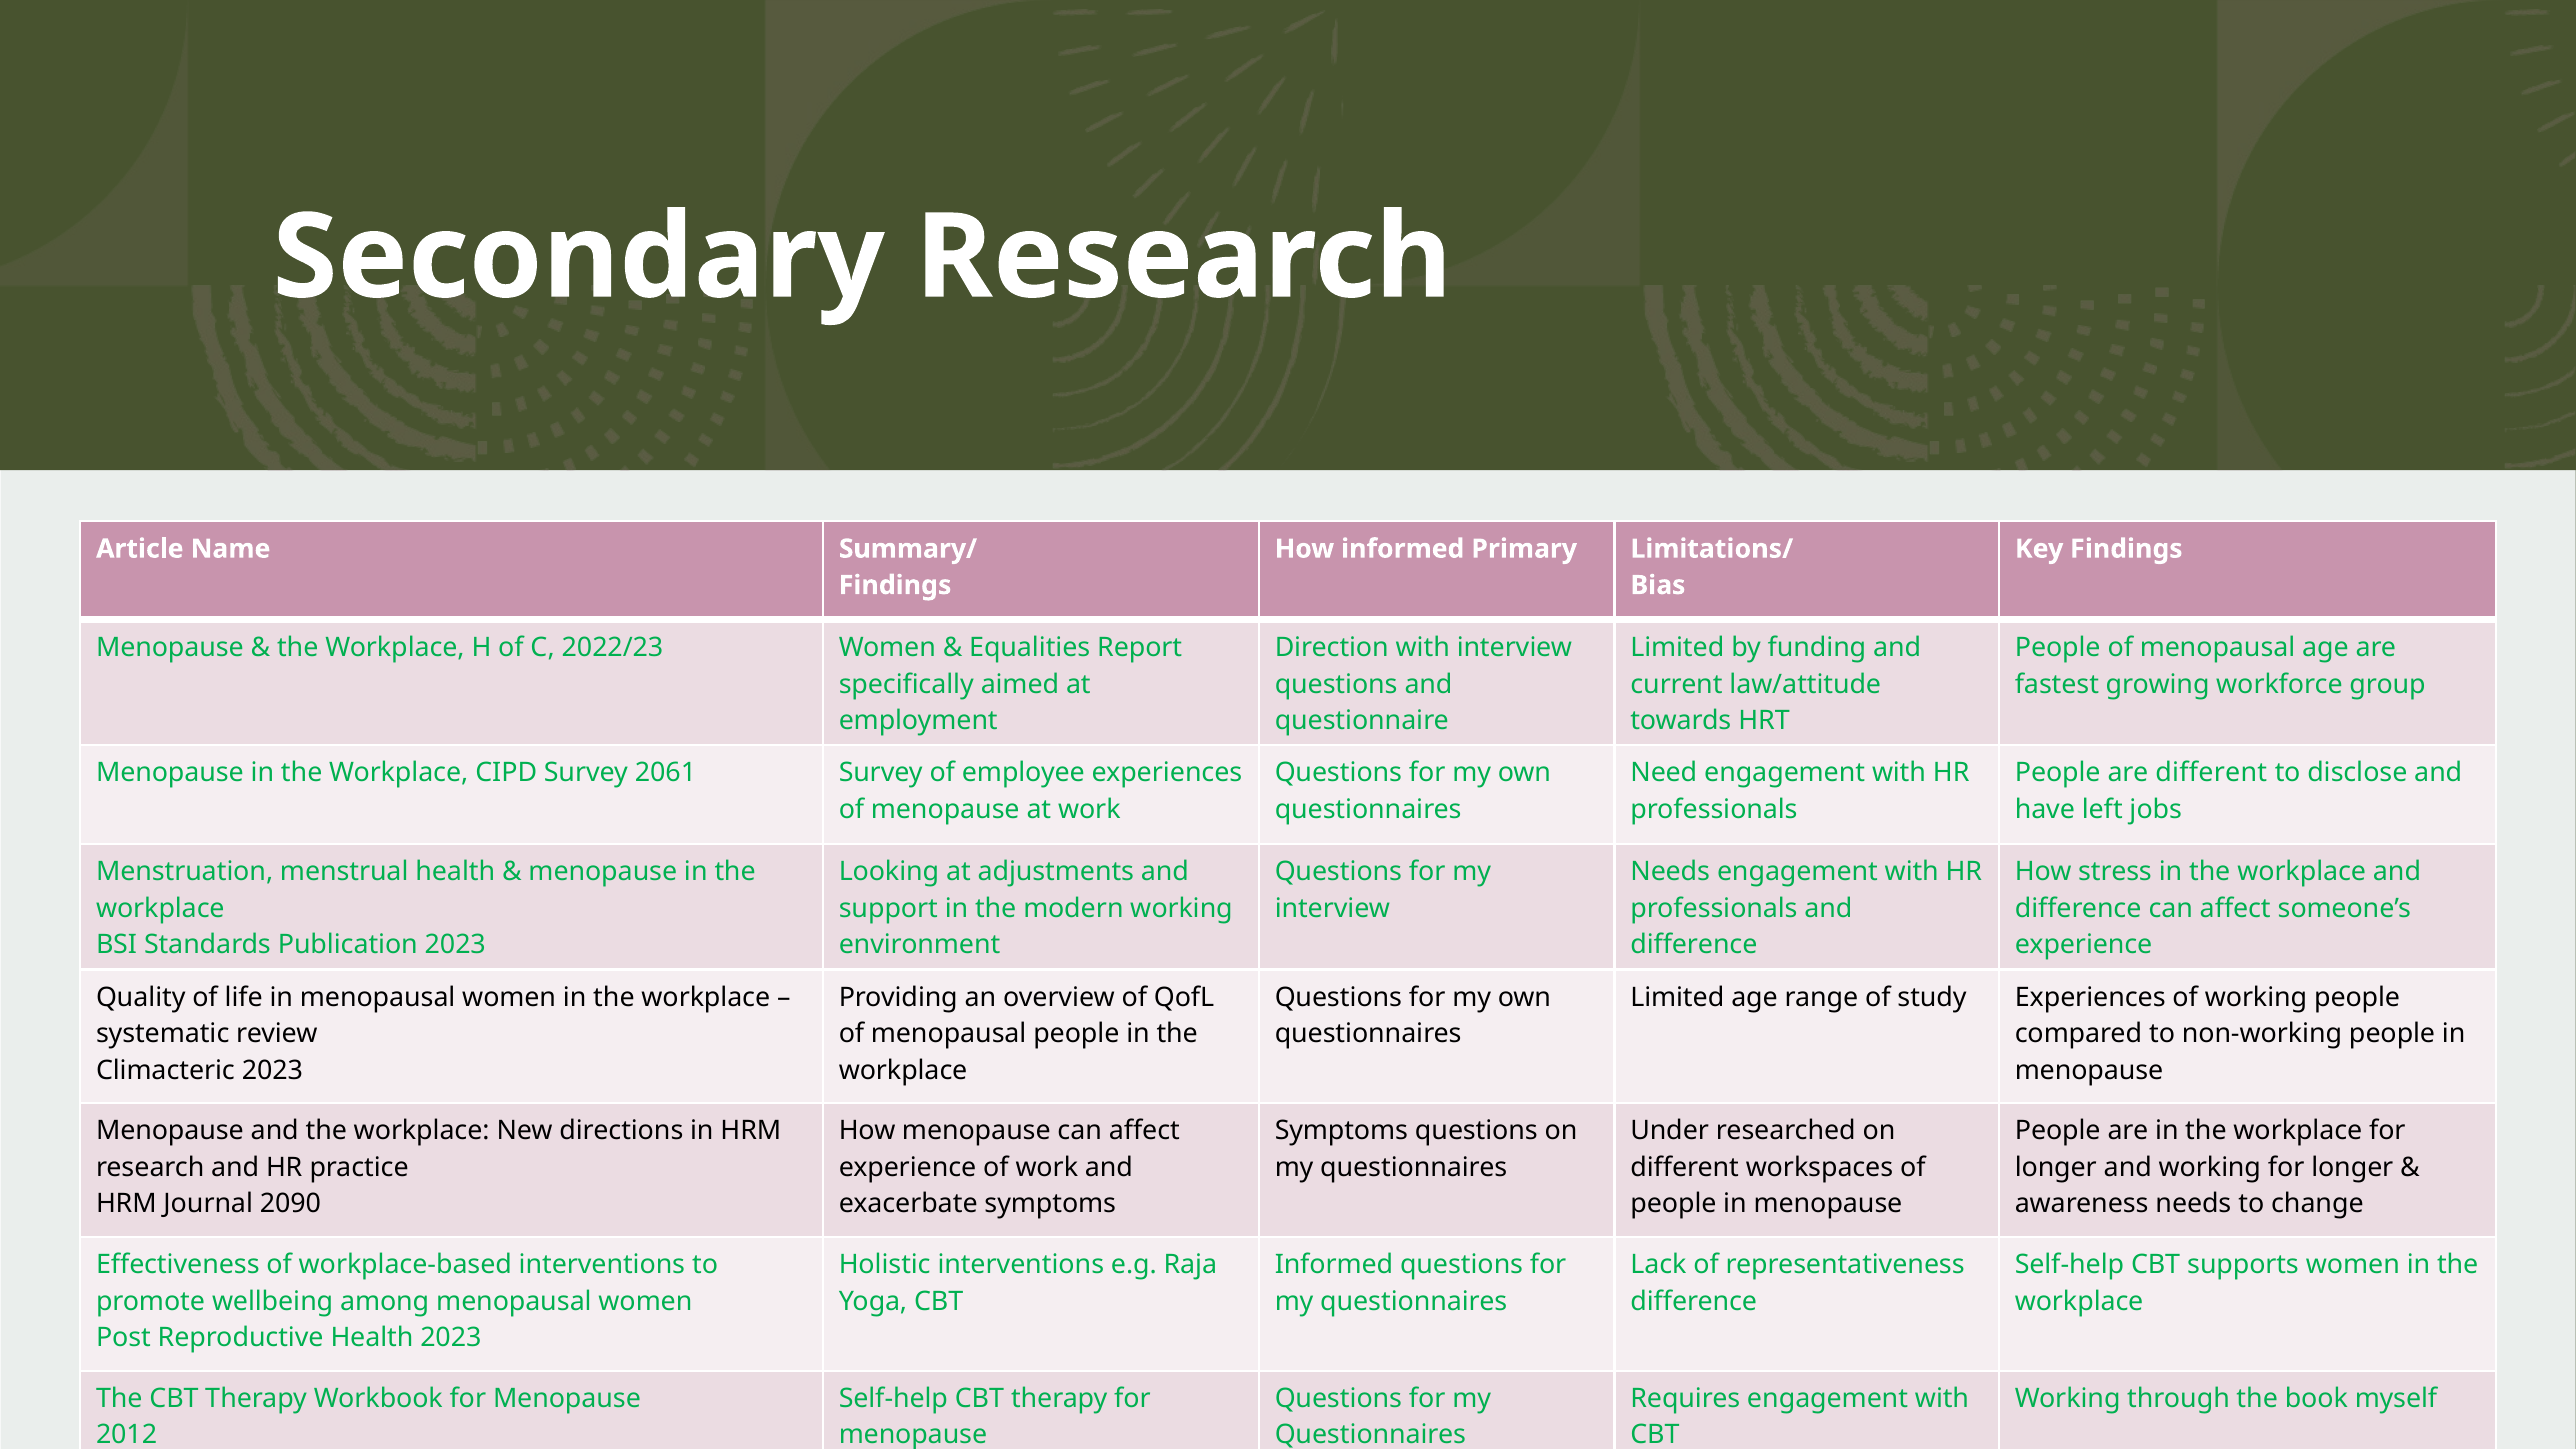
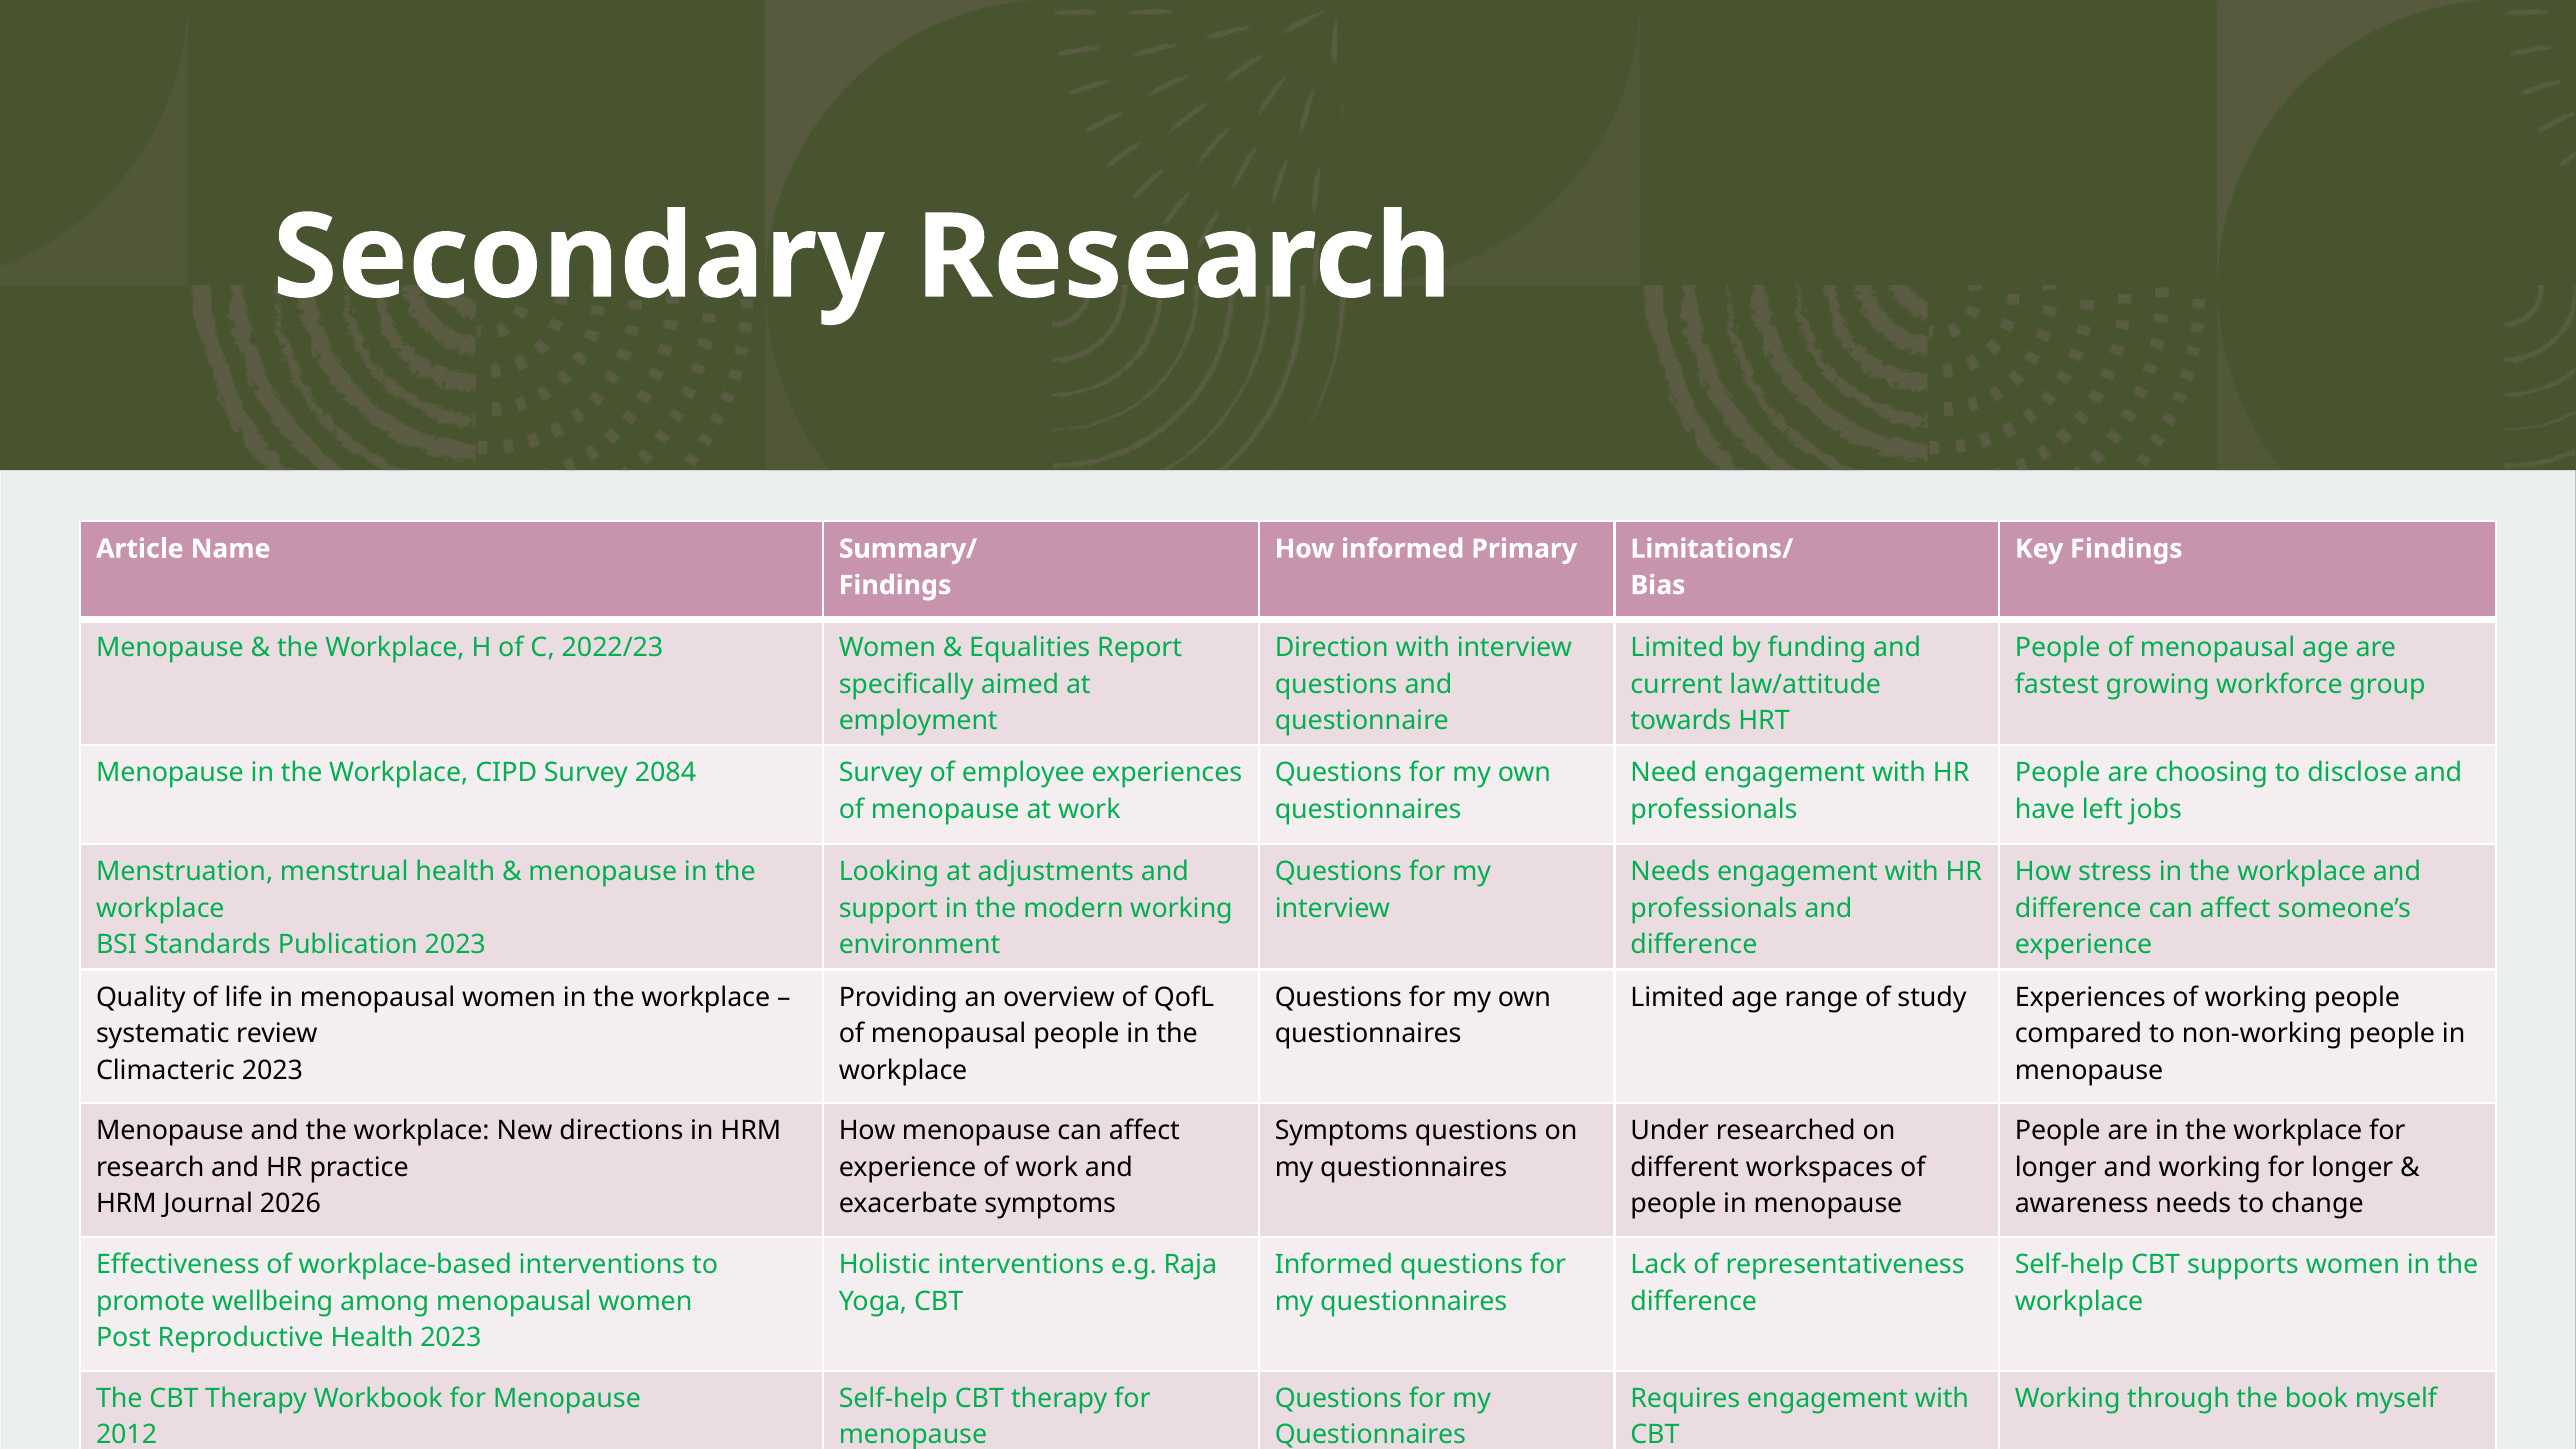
2061: 2061 -> 2084
are different: different -> choosing
2090: 2090 -> 2026
